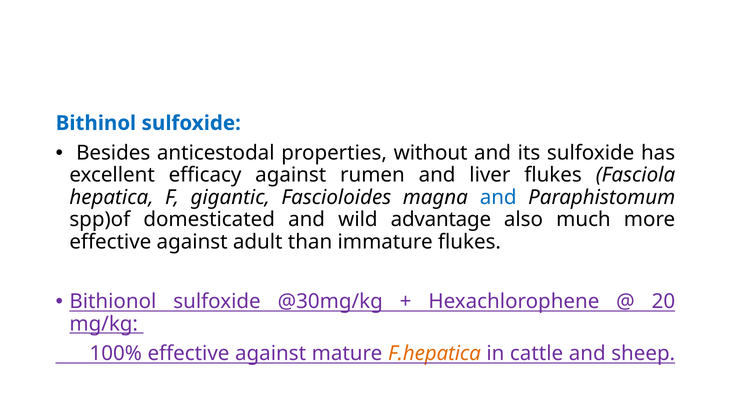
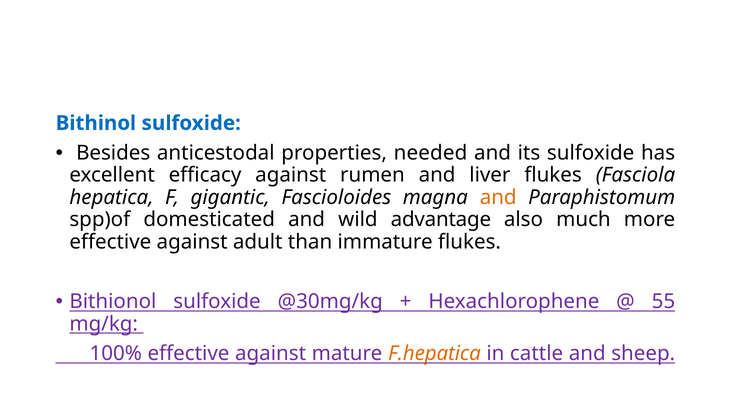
without: without -> needed
and at (498, 198) colour: blue -> orange
20: 20 -> 55
